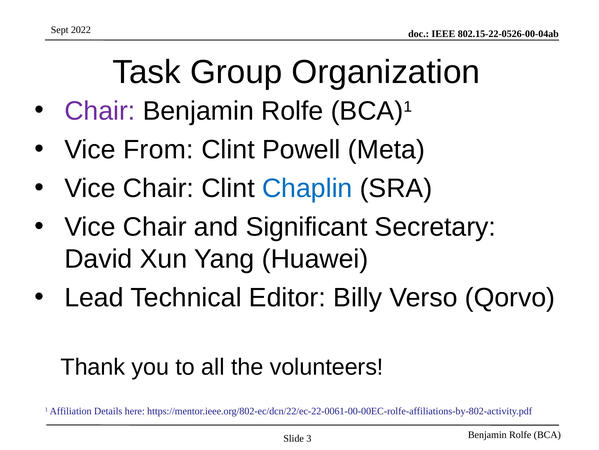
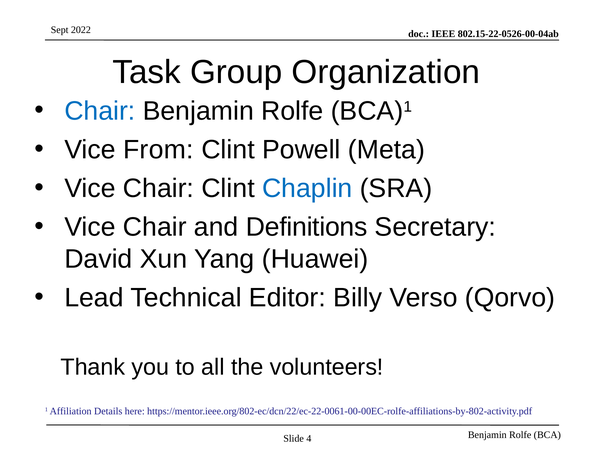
Chair at (100, 111) colour: purple -> blue
Significant: Significant -> Definitions
3: 3 -> 4
